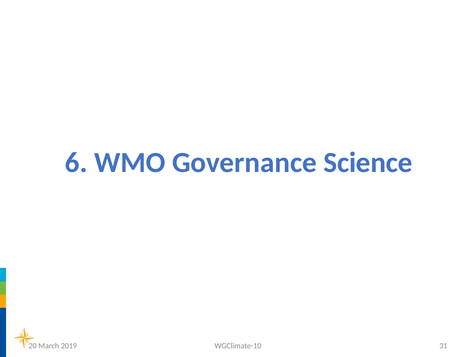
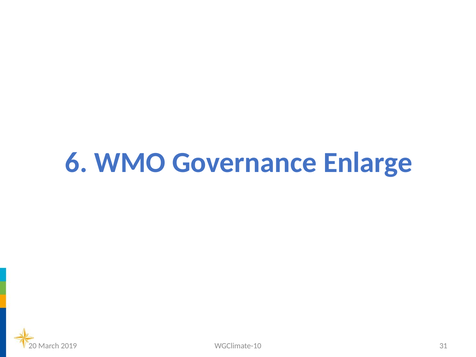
Science: Science -> Enlarge
